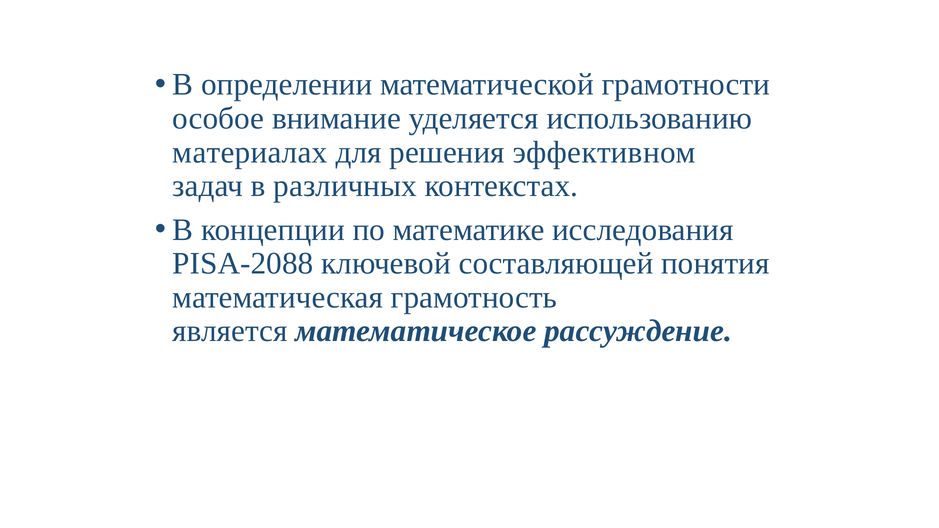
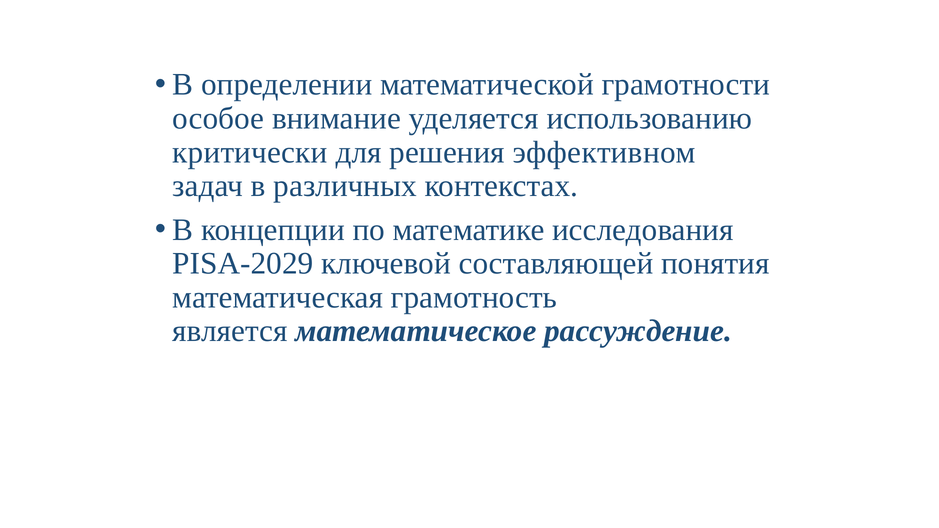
материалах: материалах -> критически
PISA-2088: PISA-2088 -> PISA-2029
